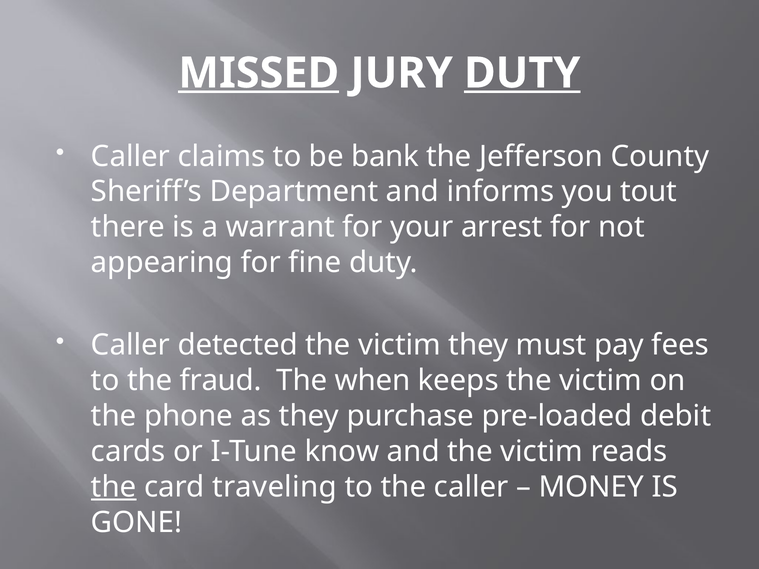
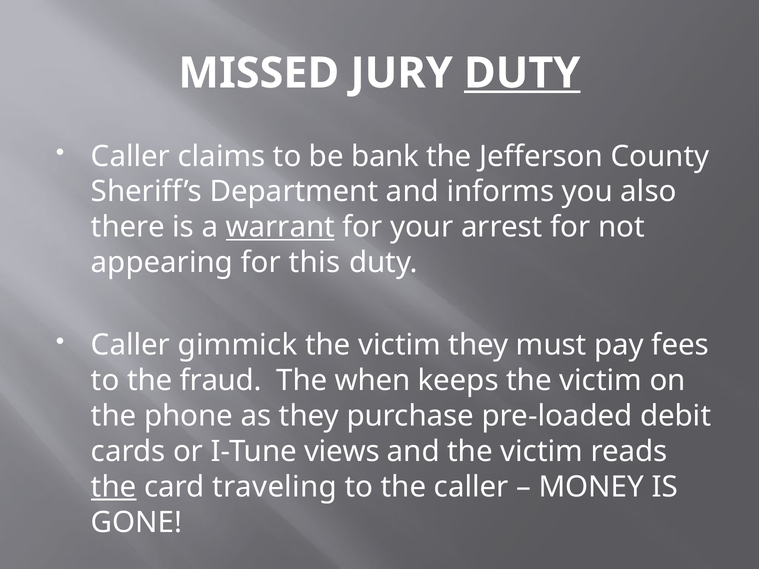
MISSED underline: present -> none
tout: tout -> also
warrant underline: none -> present
fine: fine -> this
detected: detected -> gimmick
know: know -> views
